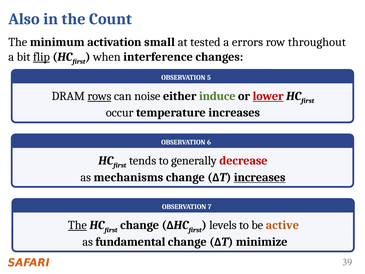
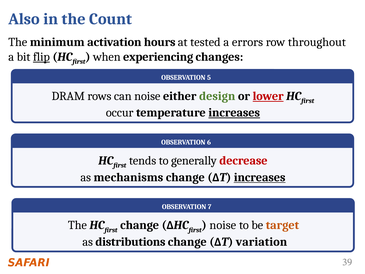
small: small -> hours
interference: interference -> experiencing
rows underline: present -> none
induce: induce -> design
increases at (234, 113) underline: none -> present
The at (77, 225) underline: present -> none
levels at (223, 225): levels -> noise
active: active -> target
fundamental: fundamental -> distributions
minimize: minimize -> variation
